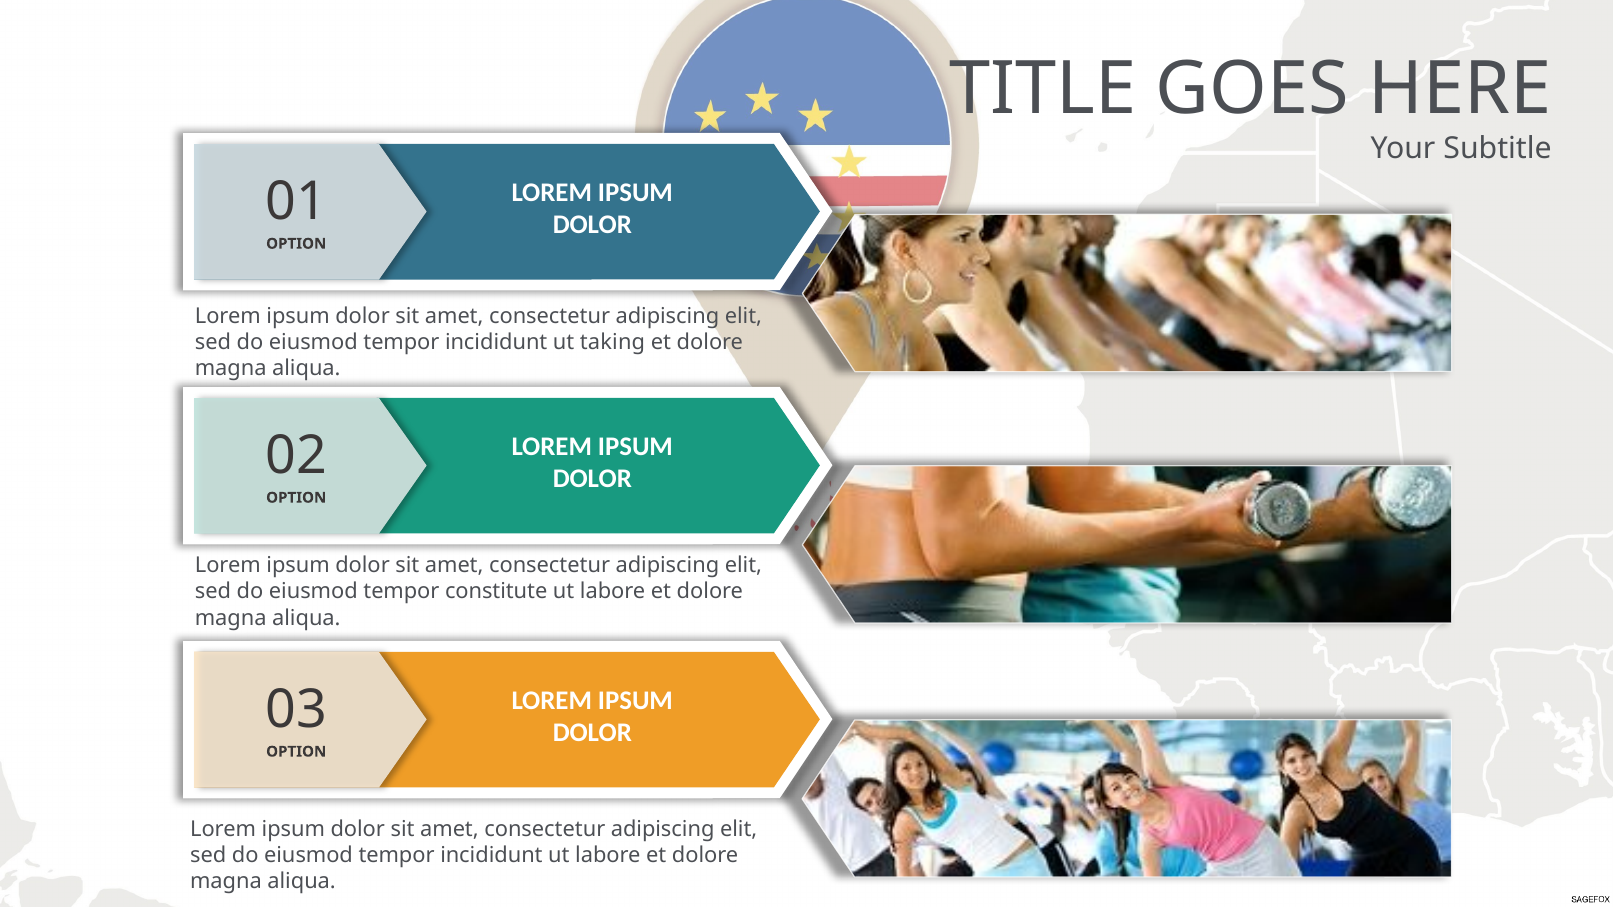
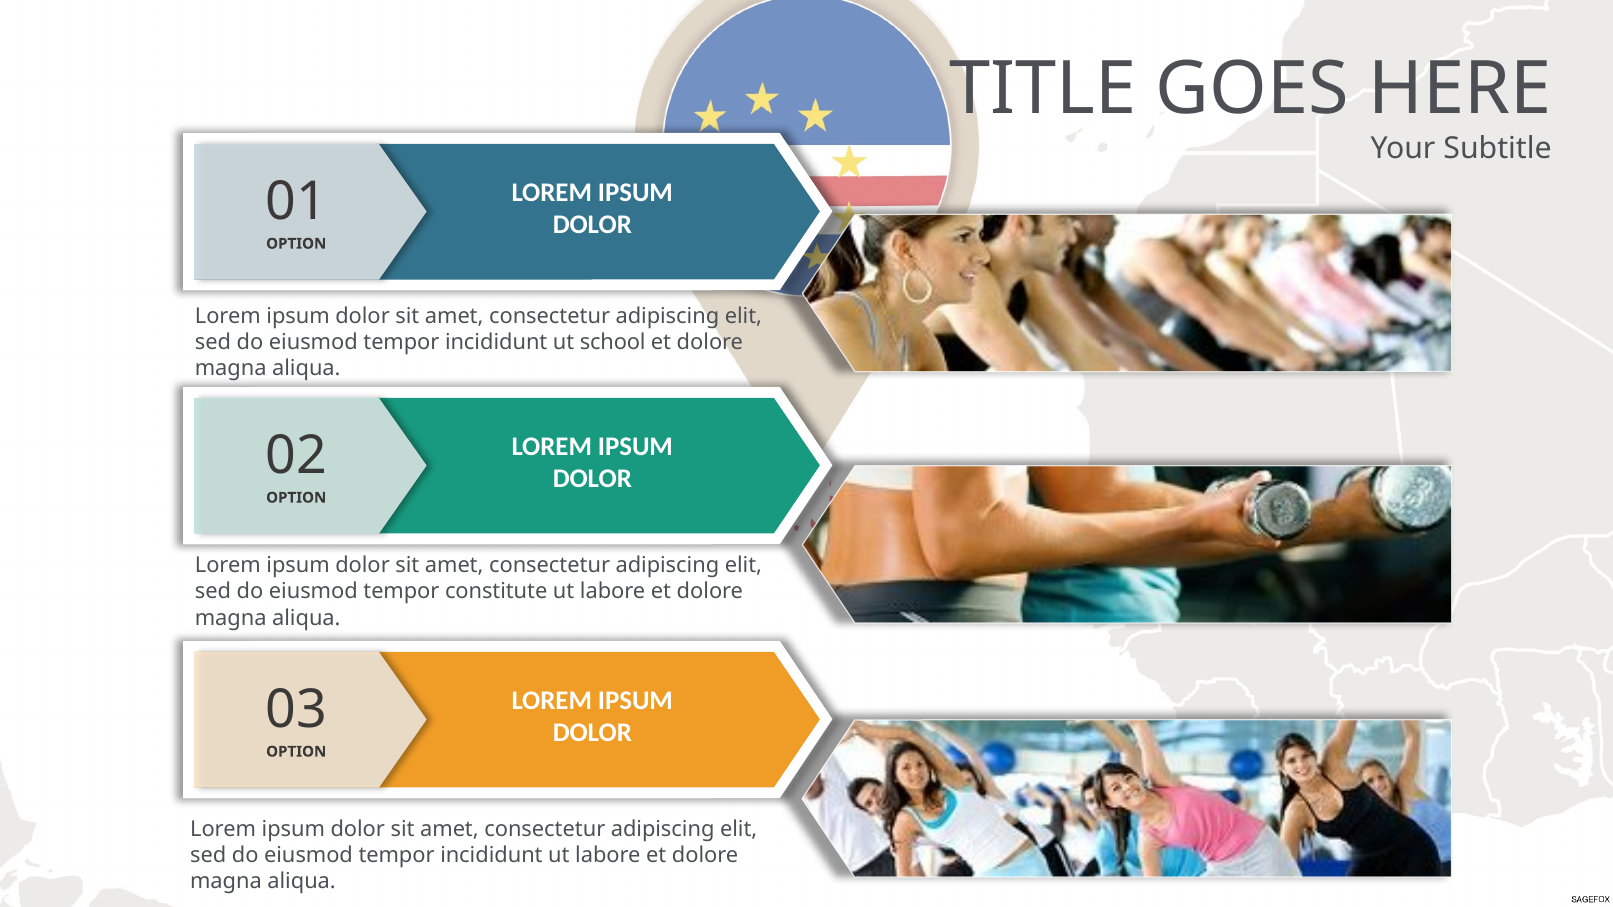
taking: taking -> school
